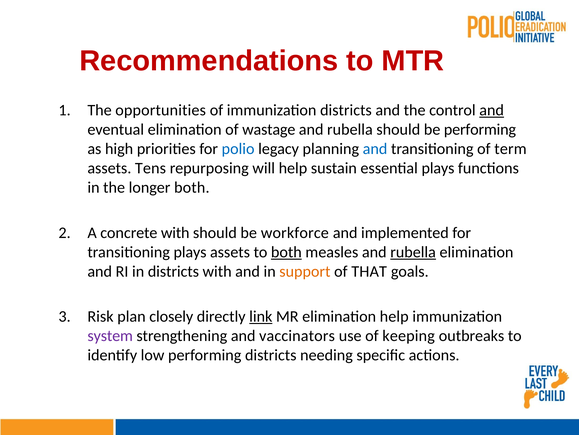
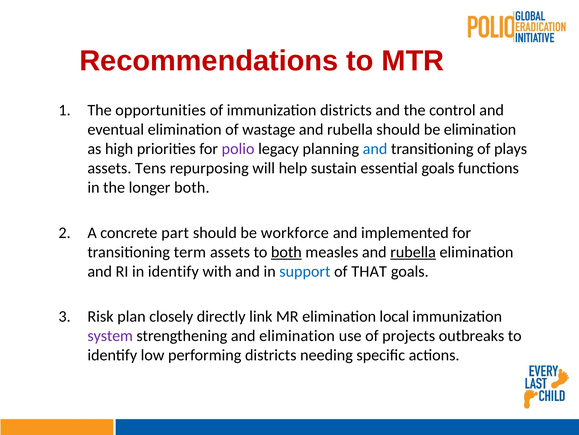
and at (492, 110) underline: present -> none
be performing: performing -> elimination
polio colour: blue -> purple
term: term -> plays
essential plays: plays -> goals
concrete with: with -> part
transitioning plays: plays -> term
in districts: districts -> identify
support colour: orange -> blue
link underline: present -> none
elimination help: help -> local
and vaccinators: vaccinators -> elimination
keeping: keeping -> projects
